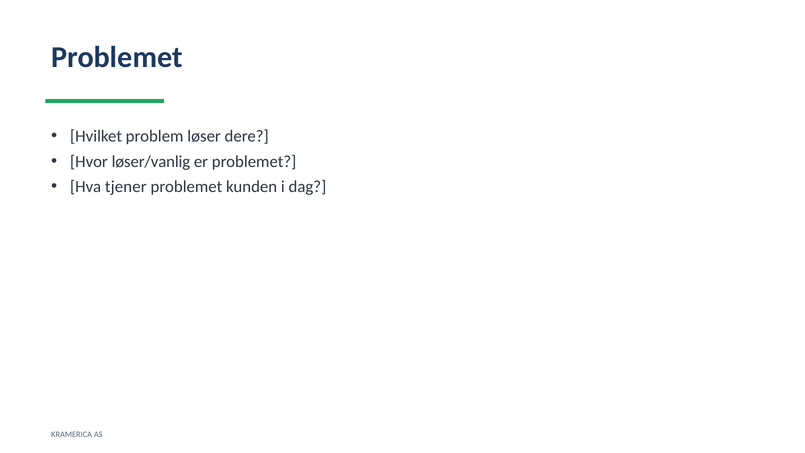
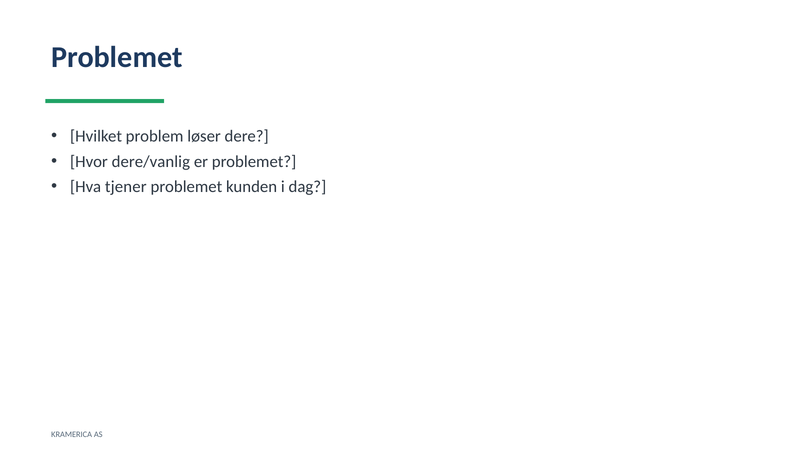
løser/vanlig: løser/vanlig -> dere/vanlig
